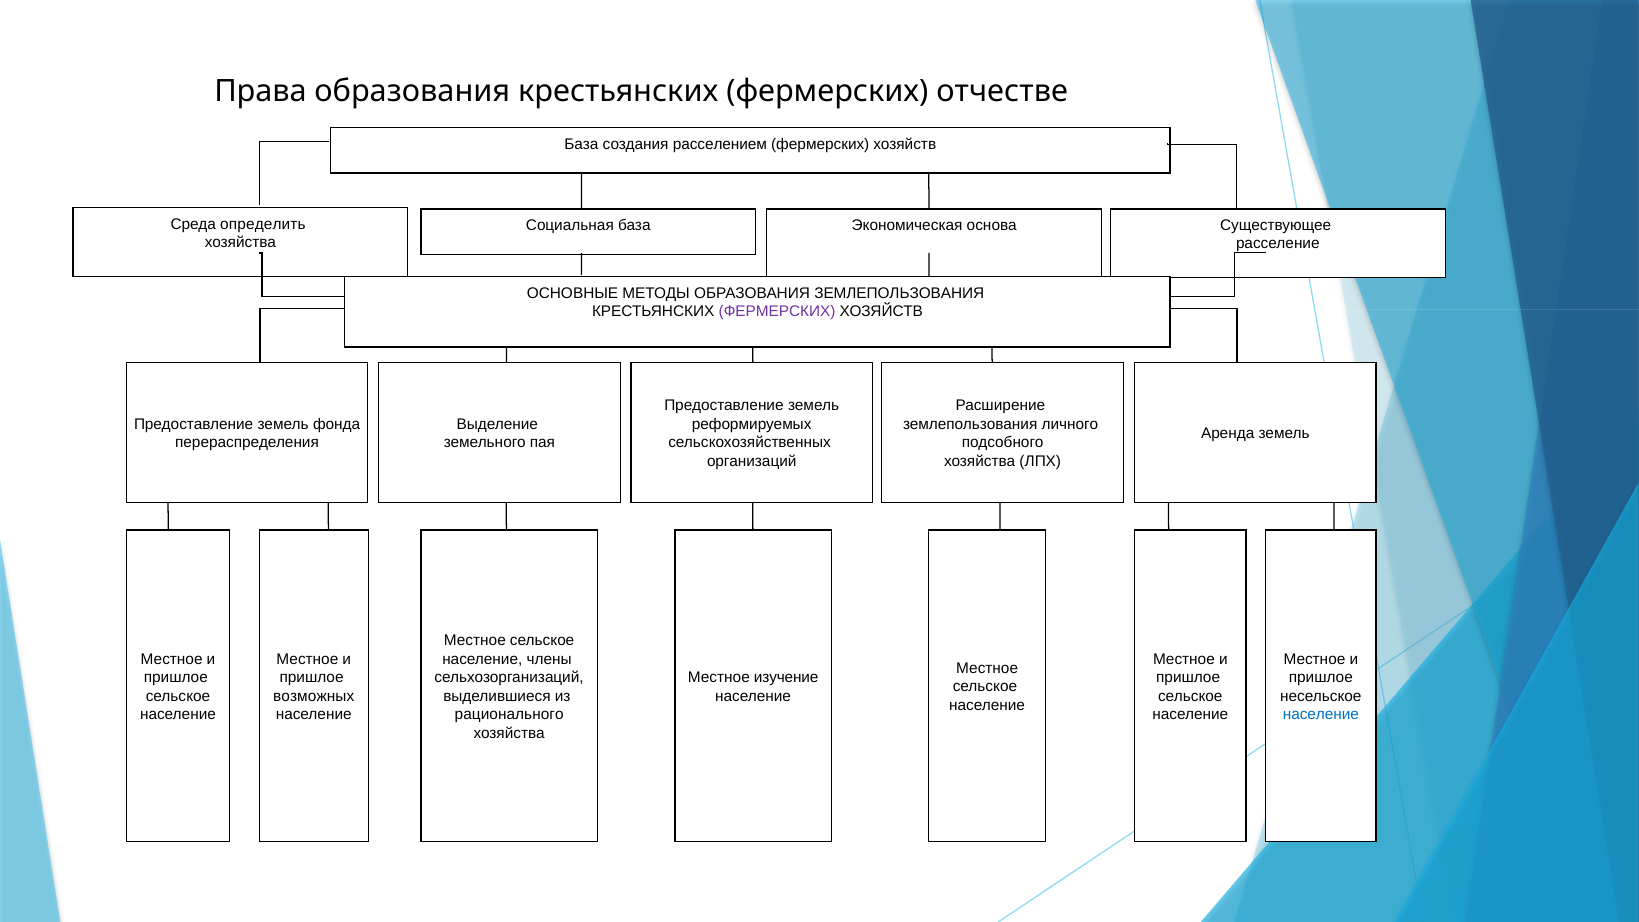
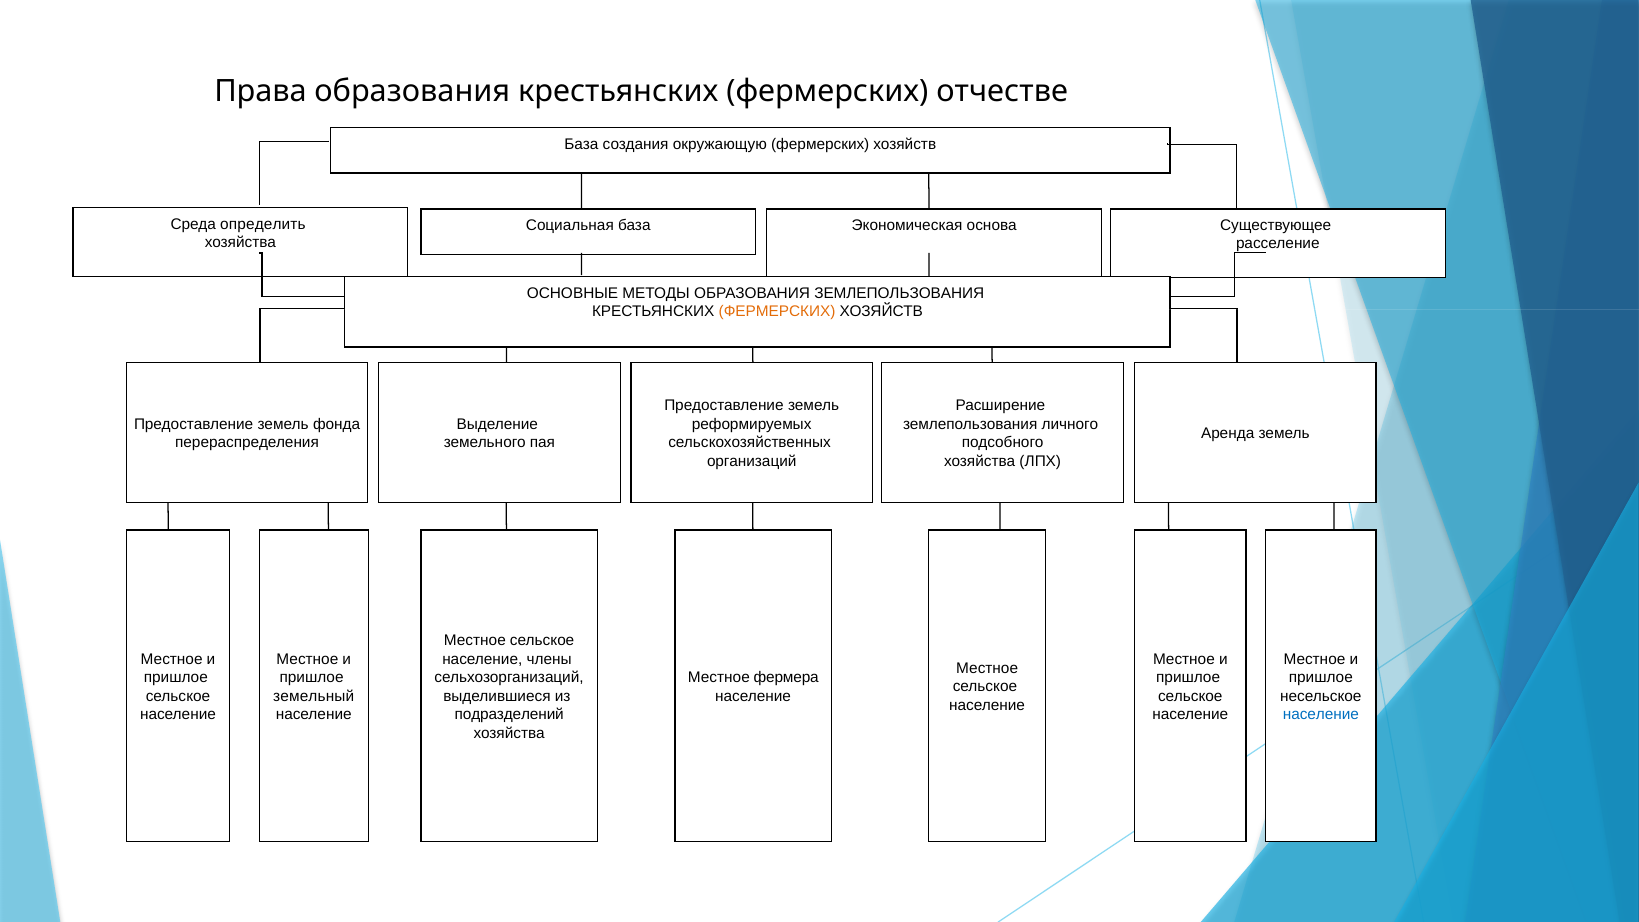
расселением: расселением -> окружающую
ФЕРМЕРСКИХ at (777, 312) colour: purple -> orange
изучение: изучение -> фермера
возможных: возможных -> земельный
рационального: рационального -> подразделений
